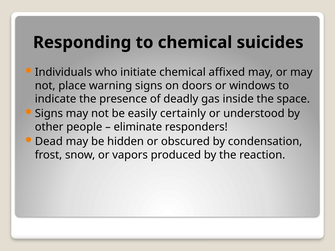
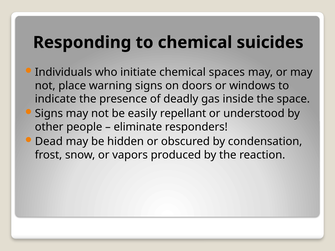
affixed: affixed -> spaces
certainly: certainly -> repellant
